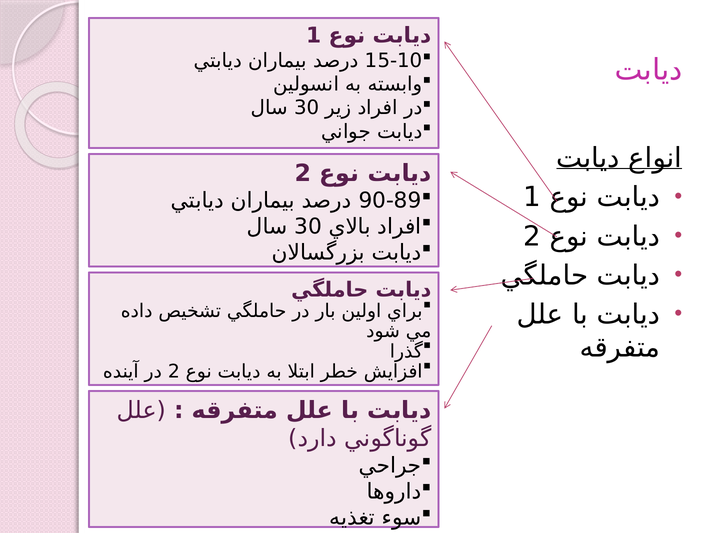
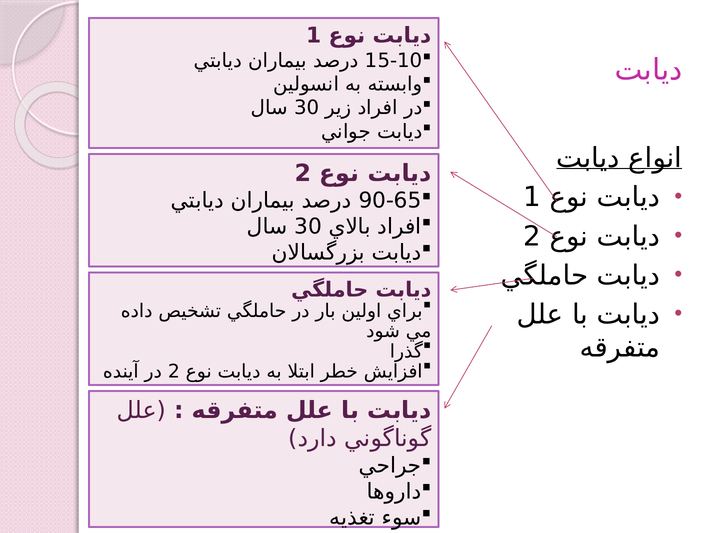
90-89: 90-89 -> 90-65
